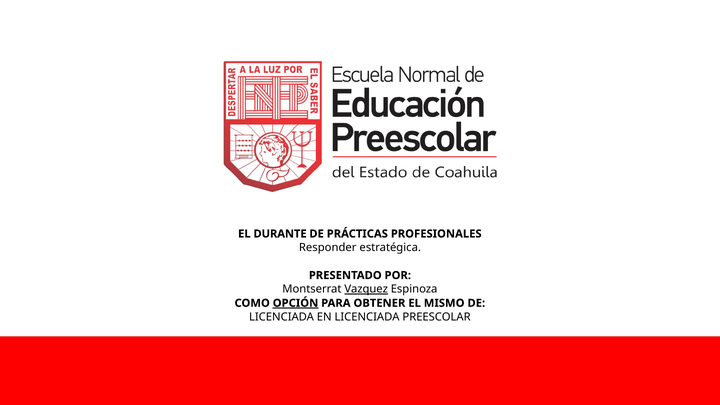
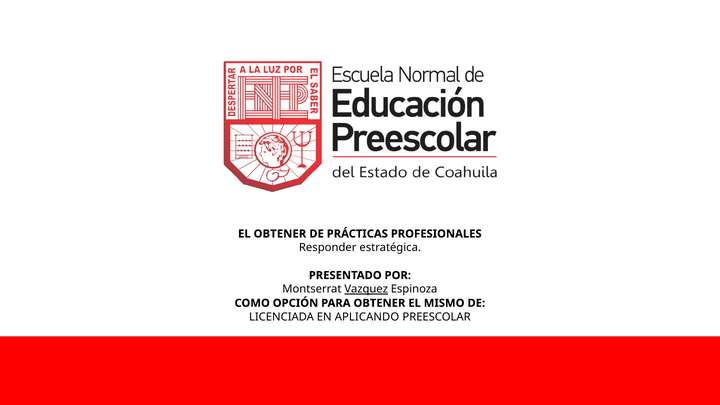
EL DURANTE: DURANTE -> OBTENER
OPCIÓN underline: present -> none
EN LICENCIADA: LICENCIADA -> APLICANDO
